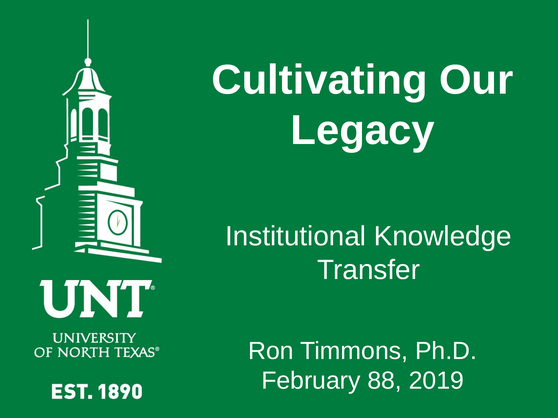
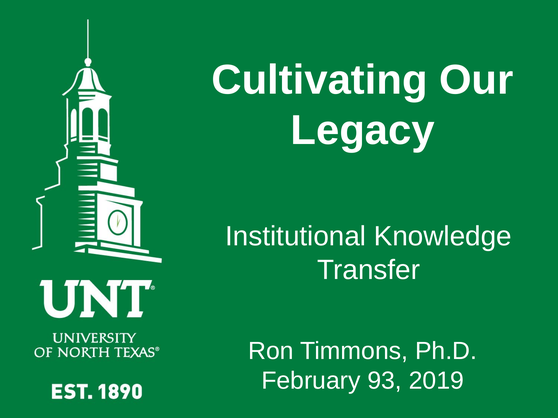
88: 88 -> 93
